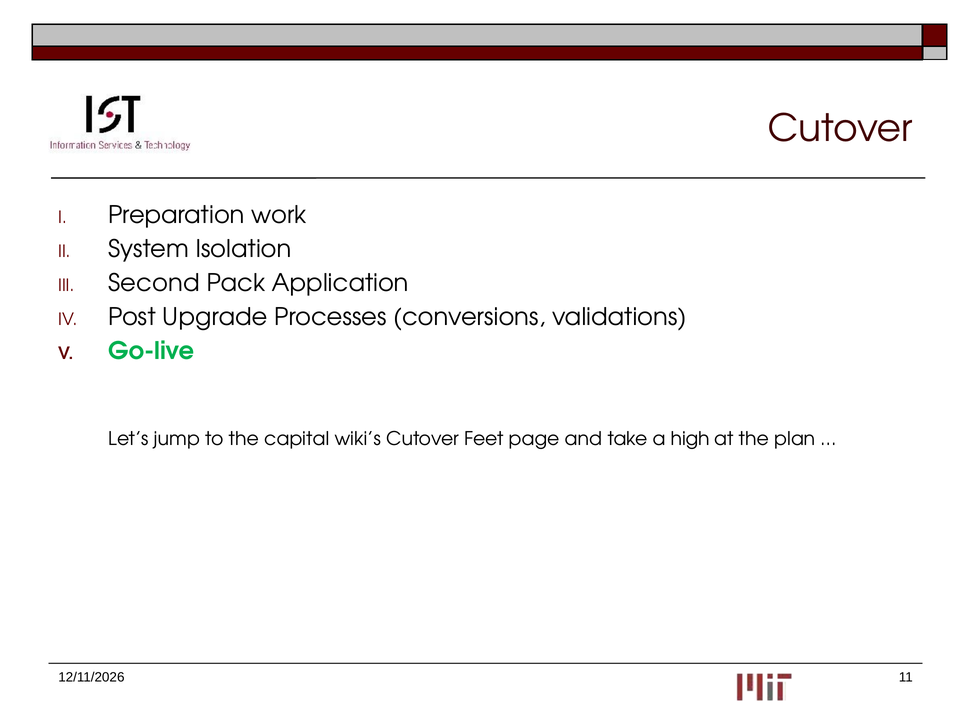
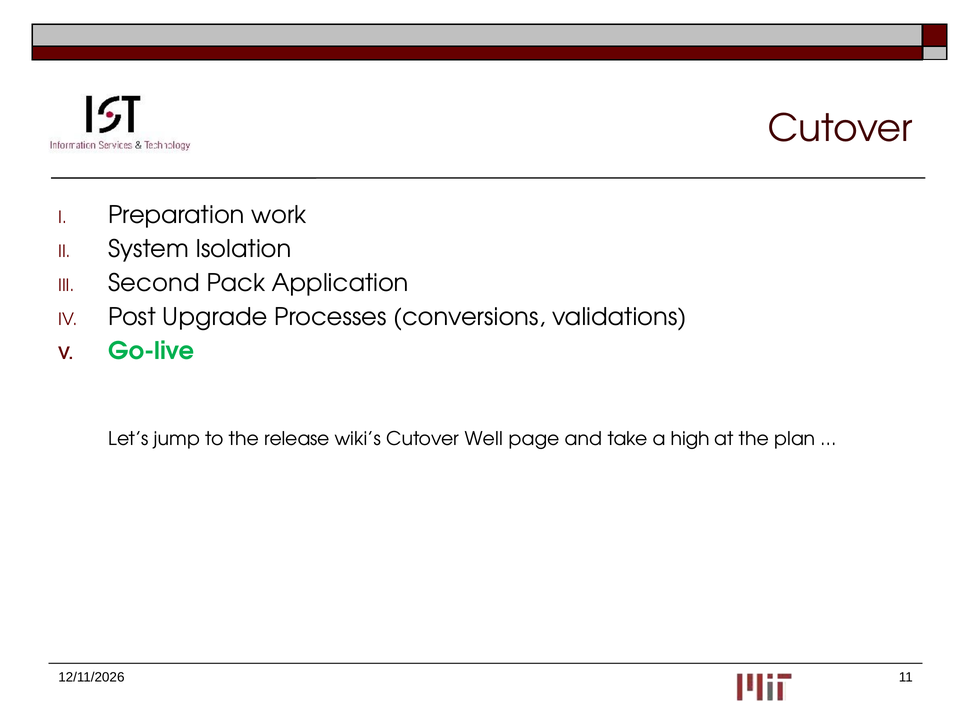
capital: capital -> release
Feet: Feet -> Well
